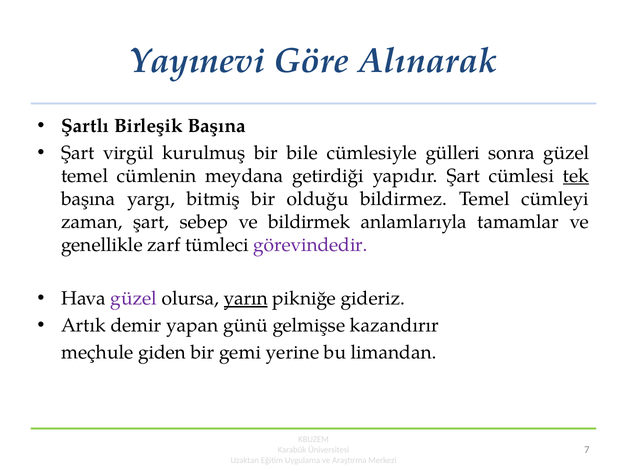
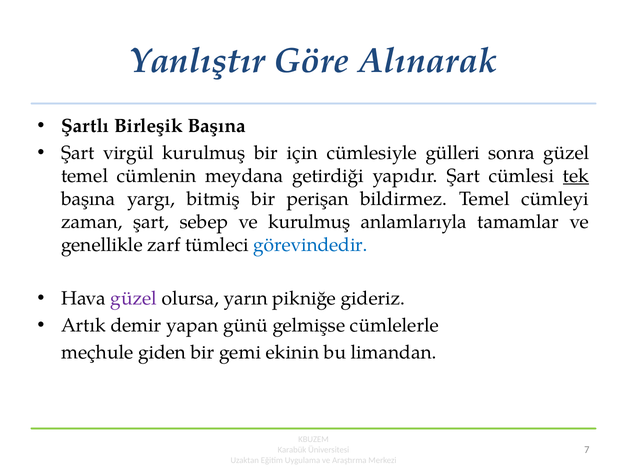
Yayınevi: Yayınevi -> Yanlıştır
bile: bile -> için
olduğu: olduğu -> perişan
ve bildirmek: bildirmek -> kurulmuş
görevindedir colour: purple -> blue
yarın underline: present -> none
kazandırır: kazandırır -> cümlelerle
yerine: yerine -> ekinin
